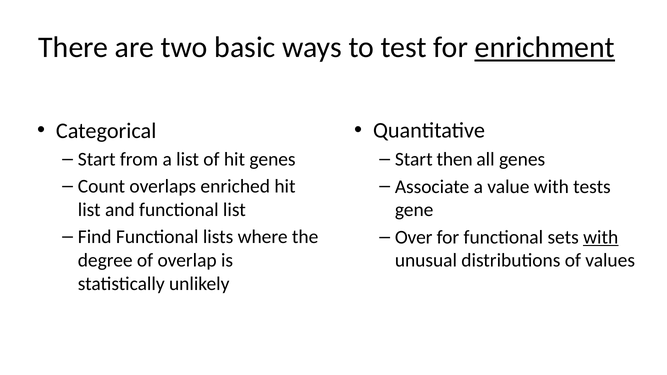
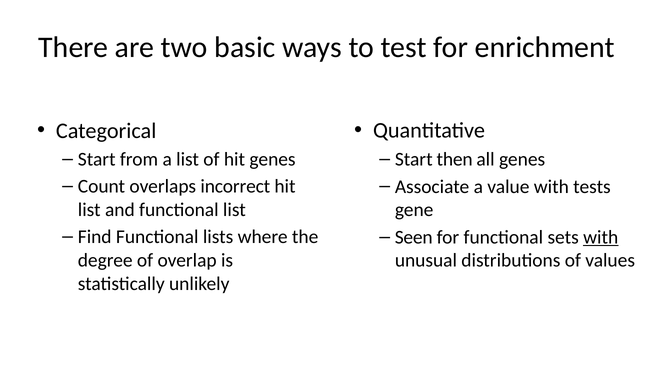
enrichment underline: present -> none
enriched: enriched -> incorrect
Over: Over -> Seen
